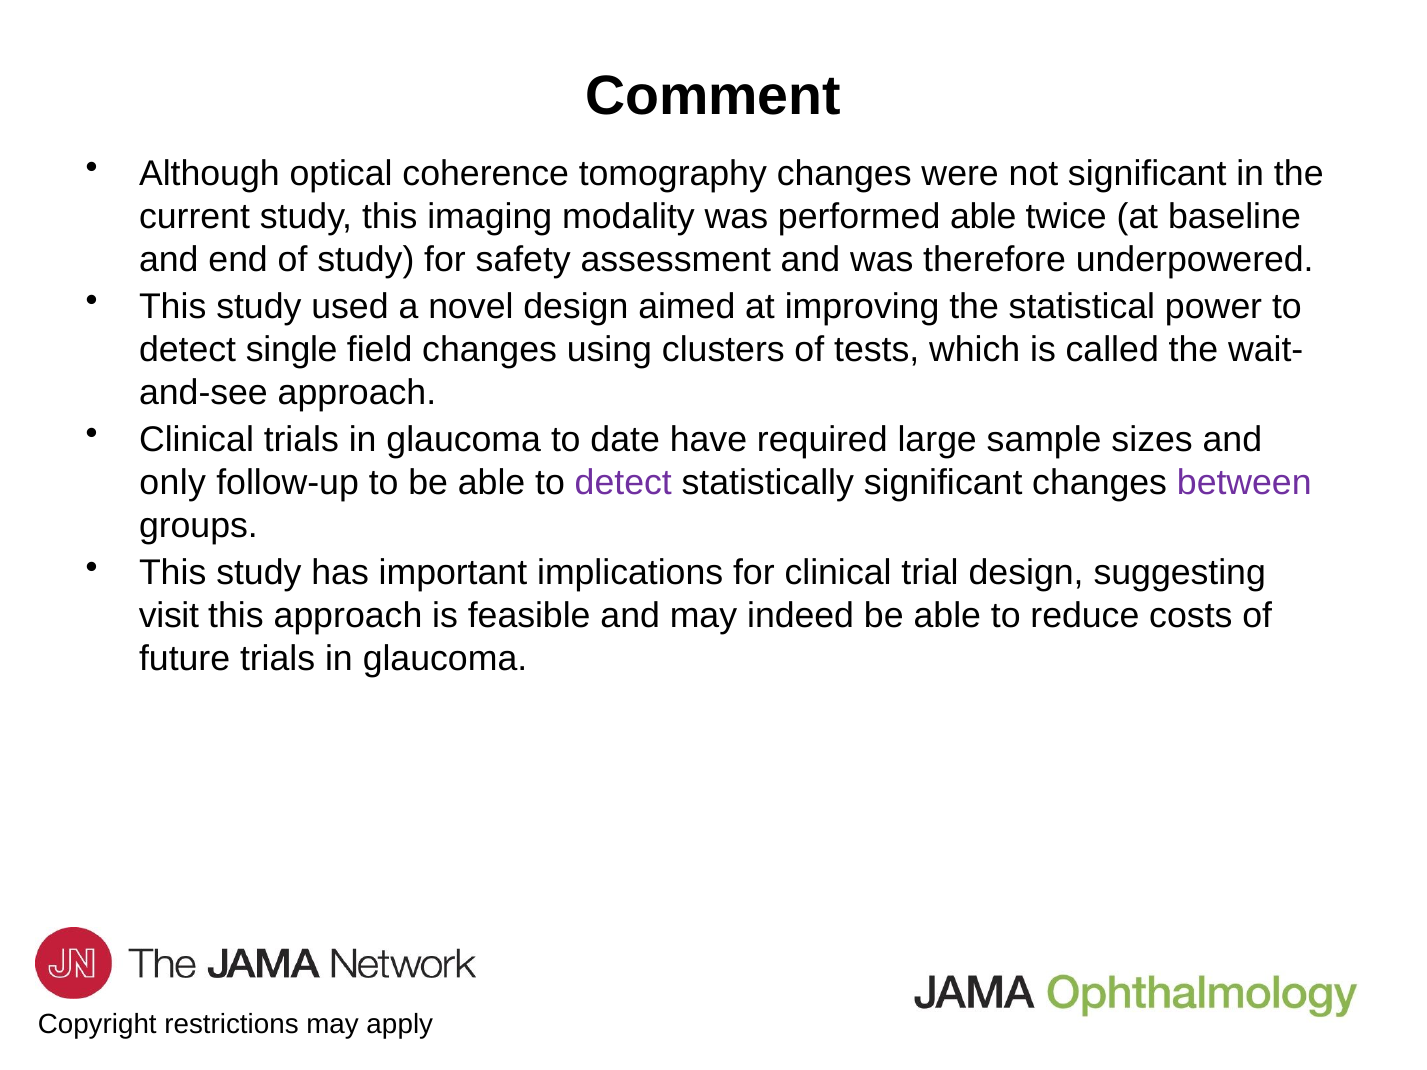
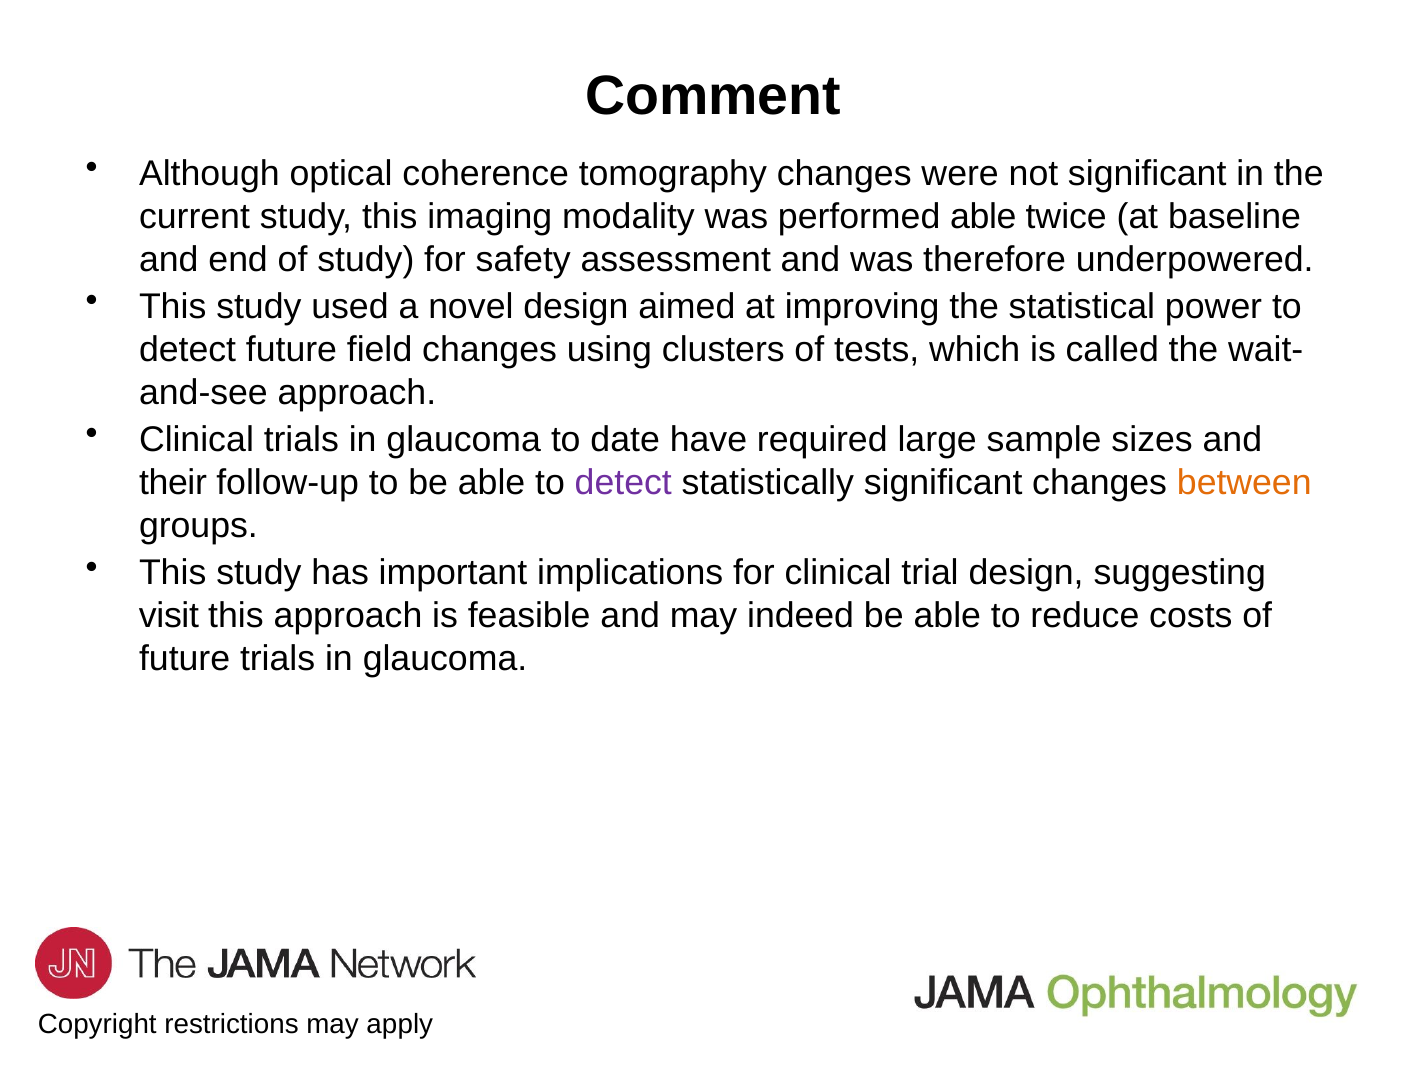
detect single: single -> future
only: only -> their
between colour: purple -> orange
